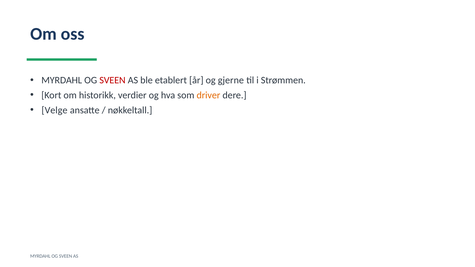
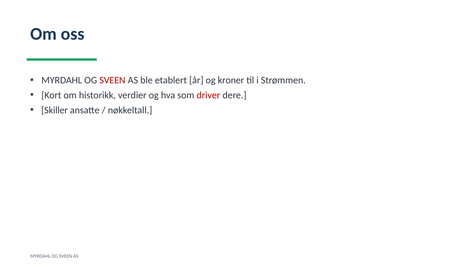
gjerne: gjerne -> kroner
driver colour: orange -> red
Velge: Velge -> Skiller
